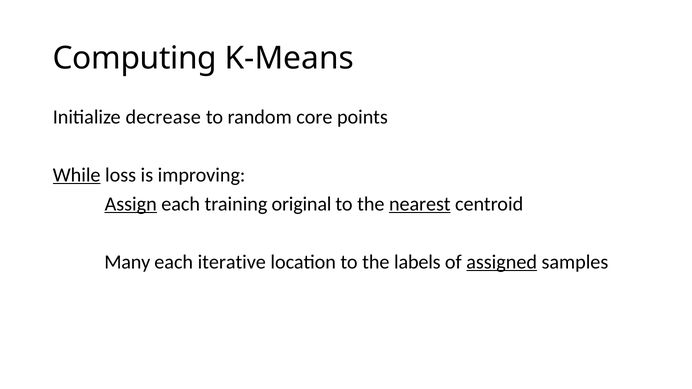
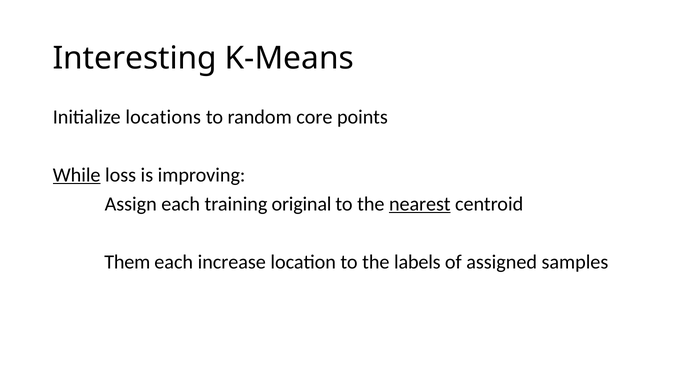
Computing: Computing -> Interesting
decrease: decrease -> locations
Assign underline: present -> none
Many: Many -> Them
iterative: iterative -> increase
assigned underline: present -> none
